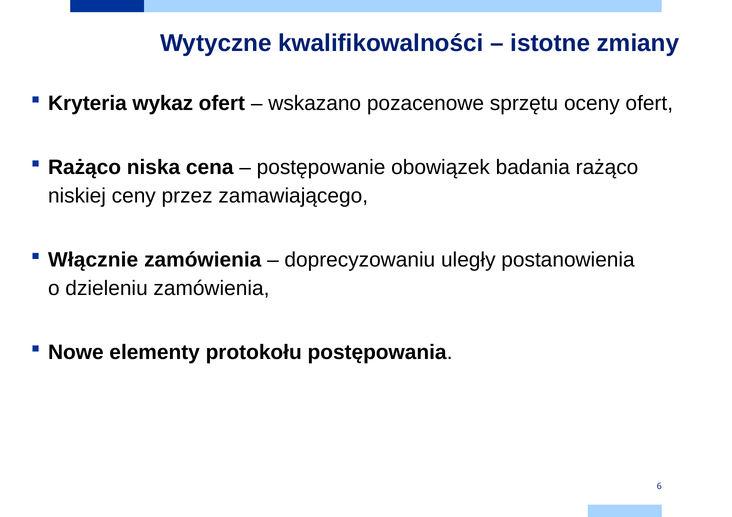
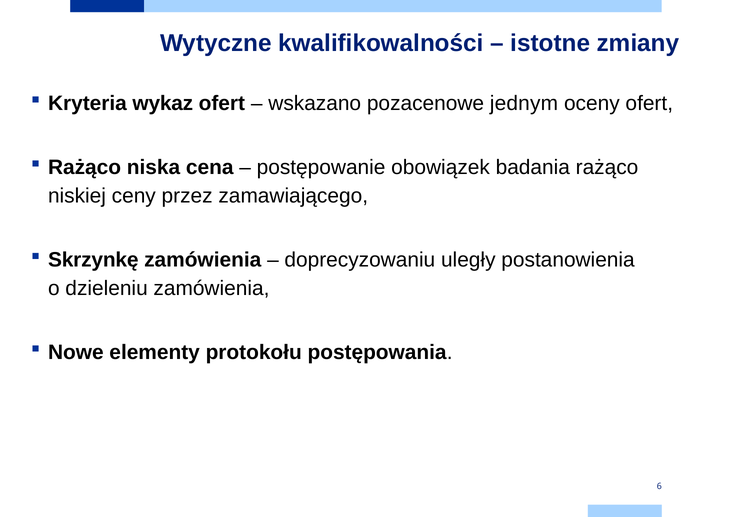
sprzętu: sprzętu -> jednym
Włącznie: Włącznie -> Skrzynkę
